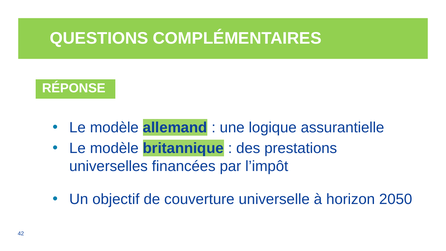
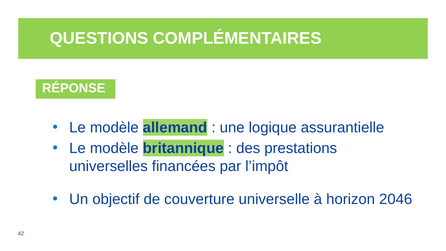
2050: 2050 -> 2046
